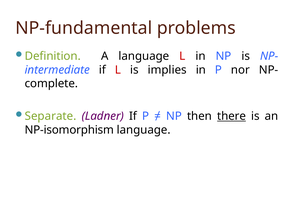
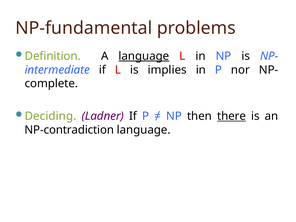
language at (144, 56) underline: none -> present
Separate: Separate -> Deciding
NP-isomorphism: NP-isomorphism -> NP-contradiction
